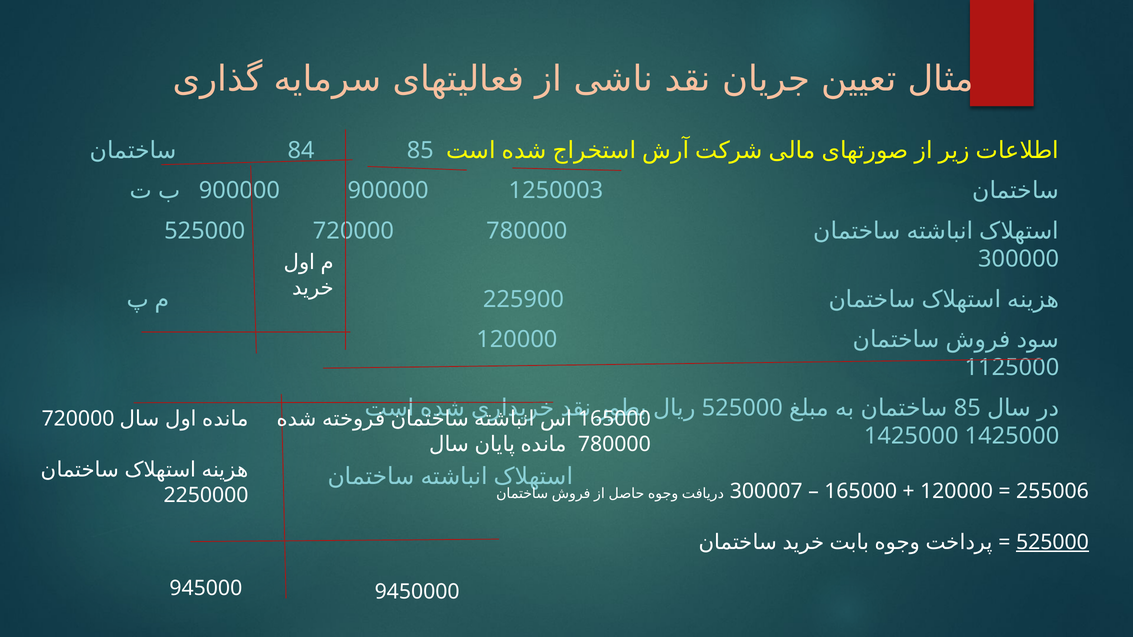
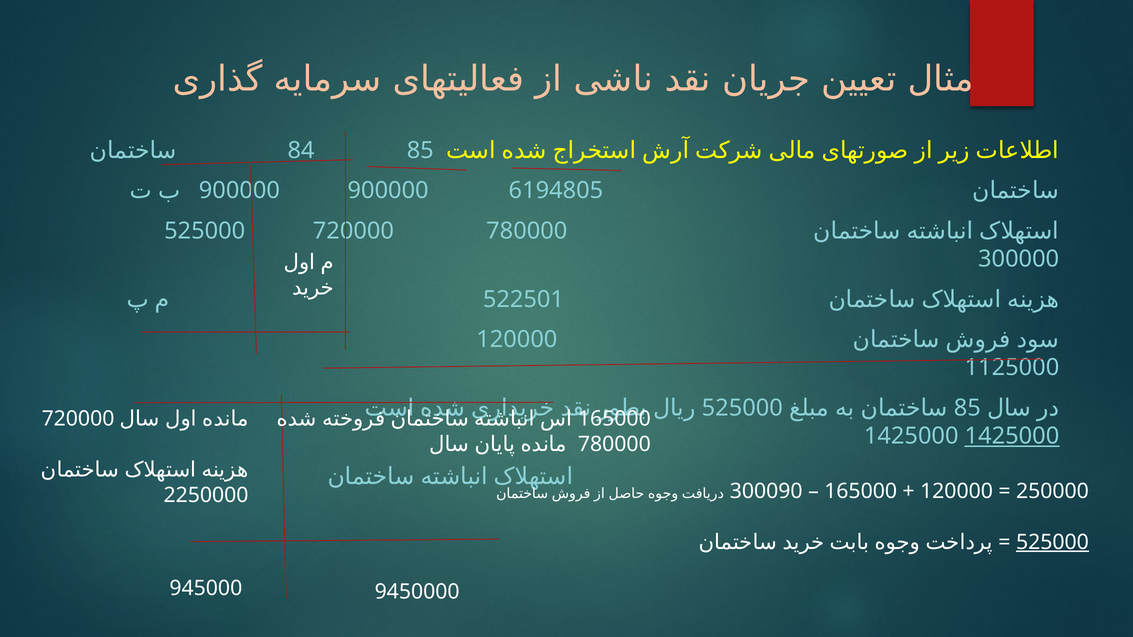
1250003: 1250003 -> 6194805
225900: 225900 -> 522501
1425000 at (1012, 436) underline: none -> present
300007: 300007 -> 300090
255006: 255006 -> 250000
